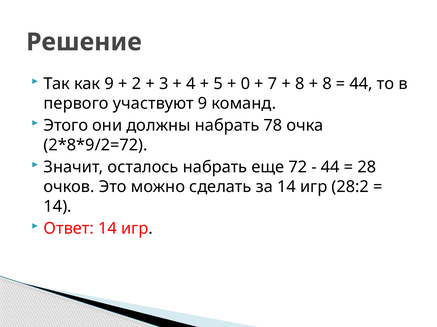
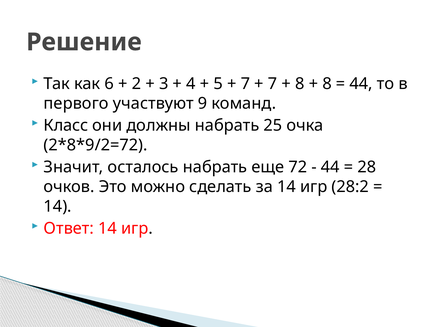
как 9: 9 -> 6
0 at (245, 84): 0 -> 7
Этого: Этого -> Класс
78: 78 -> 25
